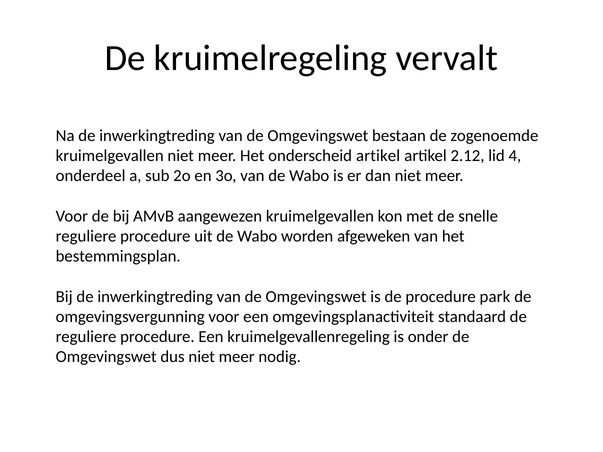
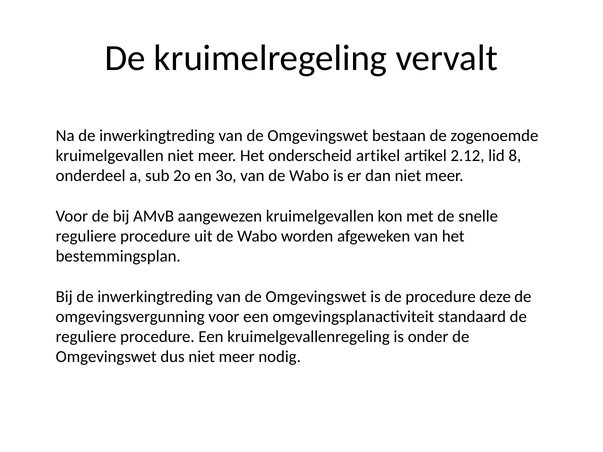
4: 4 -> 8
park: park -> deze
